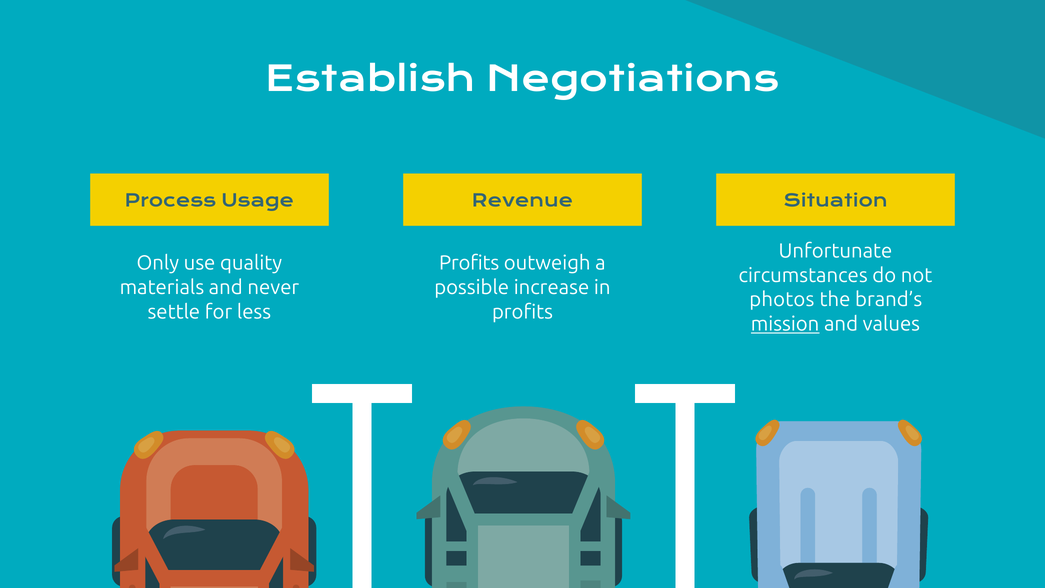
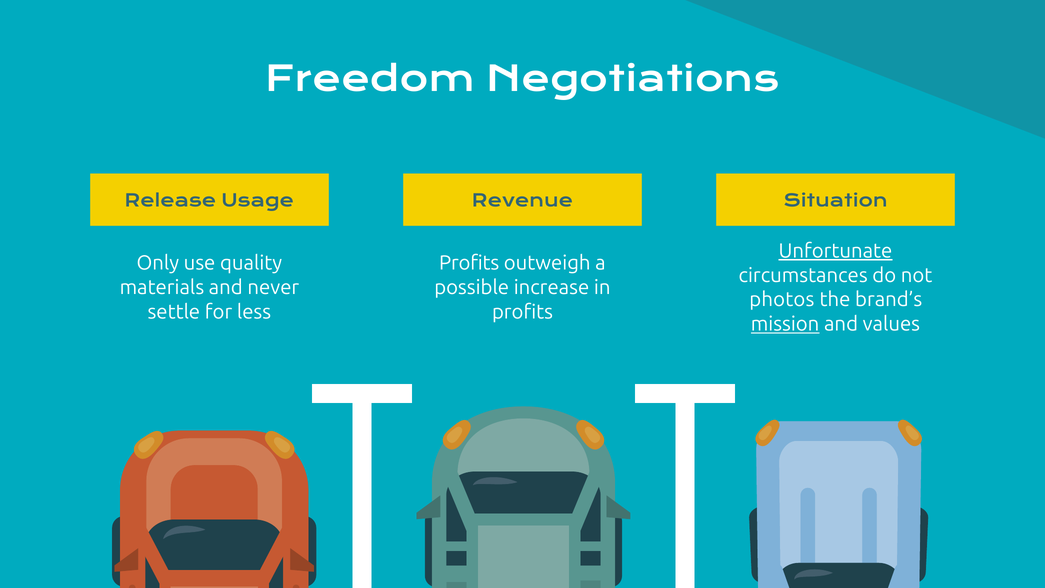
Establish: Establish -> Freedom
Process: Process -> Release
Unfortunate underline: none -> present
